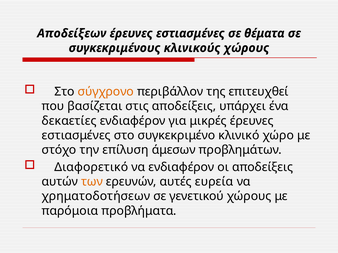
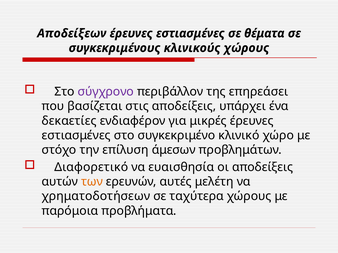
σύγχρονο colour: orange -> purple
επιτευχθεί: επιτευχθεί -> επηρεάσει
να ενδιαφέρον: ενδιαφέρον -> ευαισθησία
ευρεία: ευρεία -> μελέτη
γενετικού: γενετικού -> ταχύτερα
